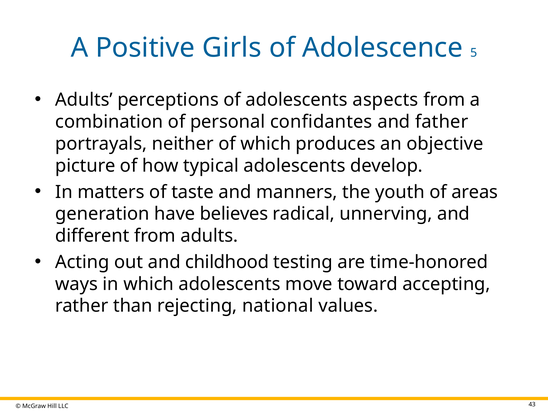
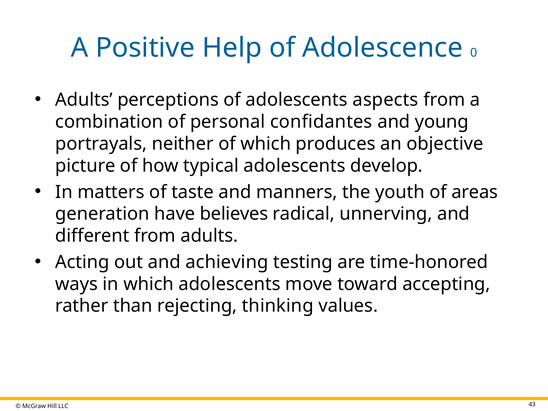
Girls: Girls -> Help
5: 5 -> 0
father: father -> young
childhood: childhood -> achieving
national: national -> thinking
